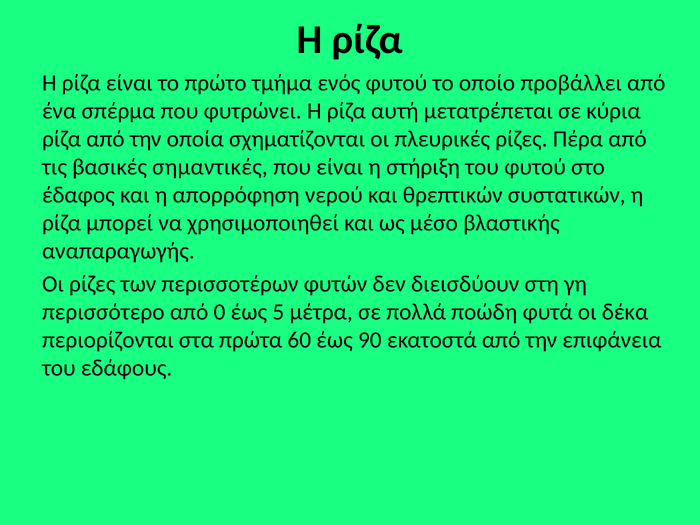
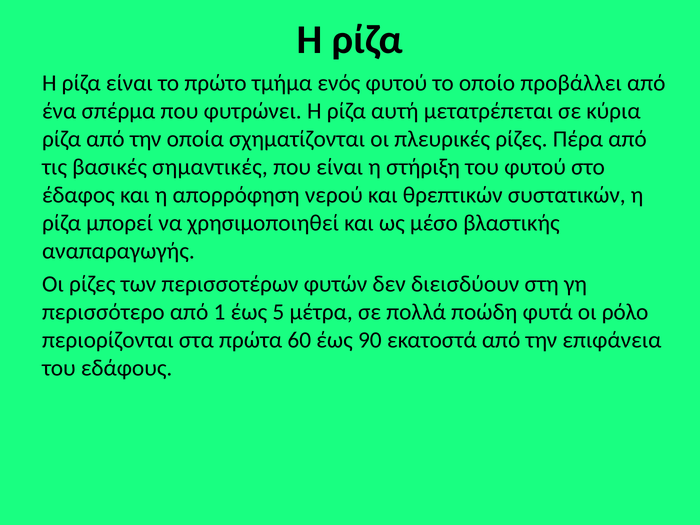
0: 0 -> 1
δέκα: δέκα -> ρόλο
